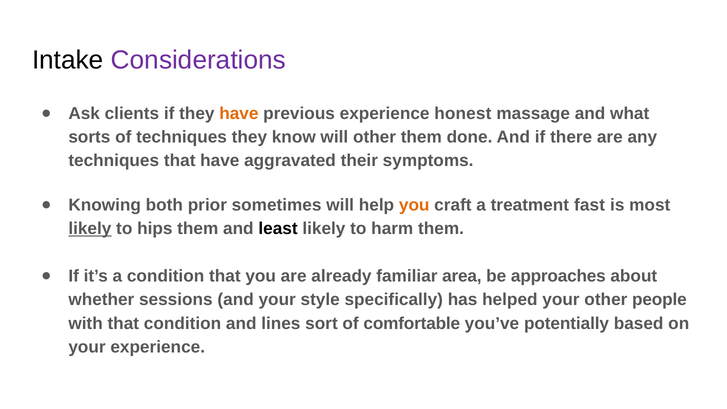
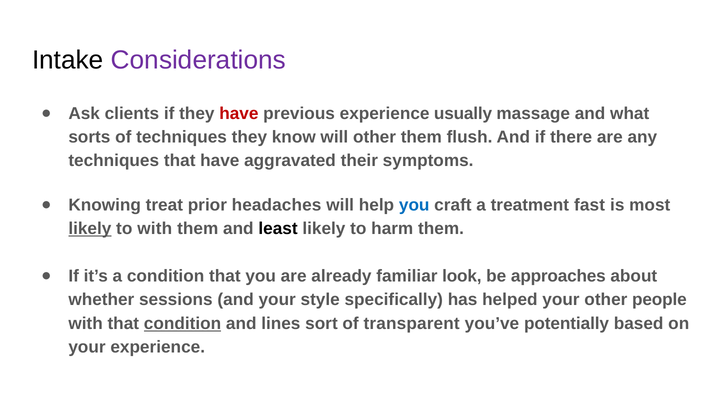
have at (239, 113) colour: orange -> red
honest: honest -> usually
done: done -> flush
both: both -> treat
sometimes: sometimes -> headaches
you at (414, 205) colour: orange -> blue
to hips: hips -> with
area: area -> look
condition at (182, 323) underline: none -> present
comfortable: comfortable -> transparent
